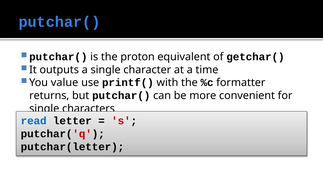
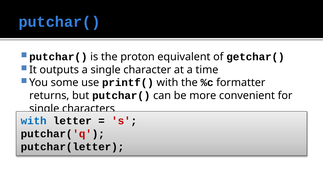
value: value -> some
read at (34, 121): read -> with
